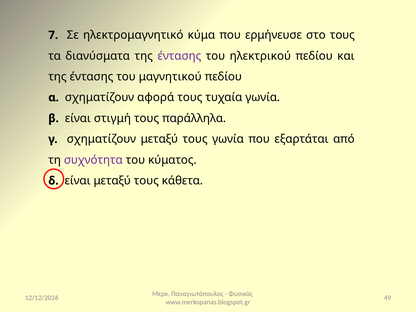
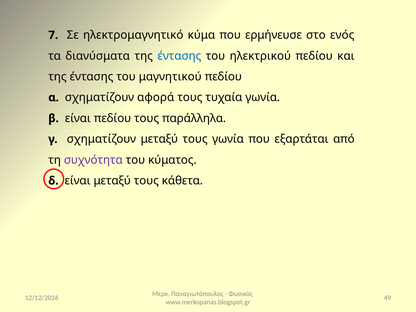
στο τους: τους -> ενός
έντασης at (179, 56) colour: purple -> blue
είναι στιγμή: στιγμή -> πεδίου
